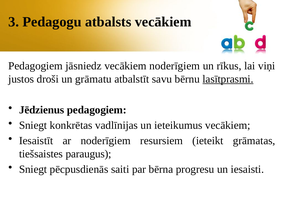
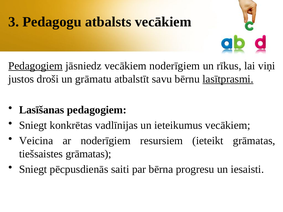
Pedagogiem at (36, 66) underline: none -> present
Jēdzienus: Jēdzienus -> Lasīšanas
Iesaistīt: Iesaistīt -> Veicina
tiešsaistes paraugus: paraugus -> grāmatas
